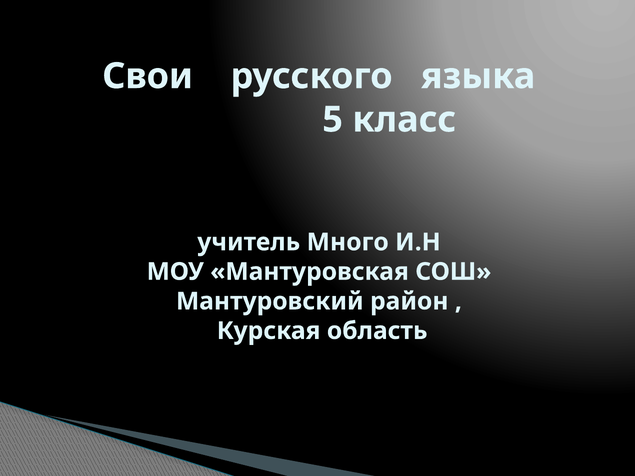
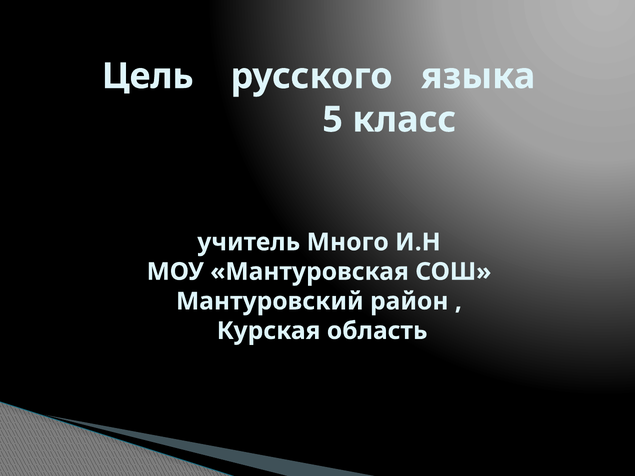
Свои: Свои -> Цель
